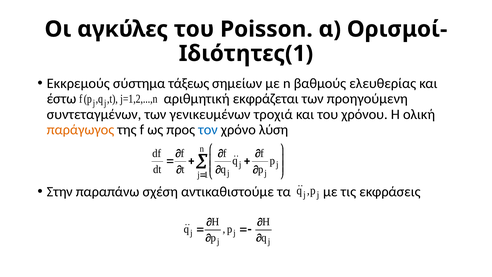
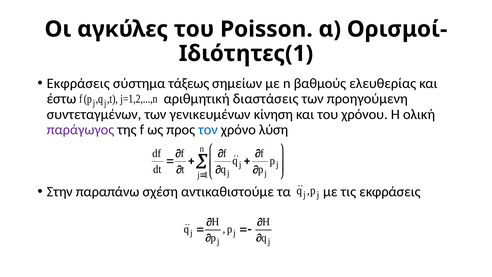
Εκκρεμούς at (78, 83): Εκκρεμούς -> Εκφράσεις
εκφράζεται: εκφράζεται -> διαστάσεις
τροχιά: τροχιά -> κίνηση
παράγωγος colour: orange -> purple
